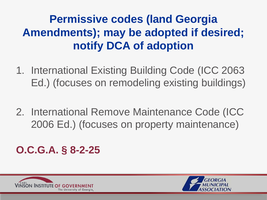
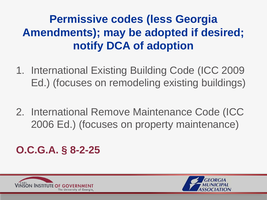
land: land -> less
2063: 2063 -> 2009
